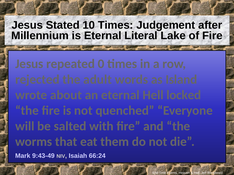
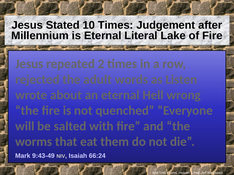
0: 0 -> 2
Island: Island -> Listen
locked: locked -> wrong
